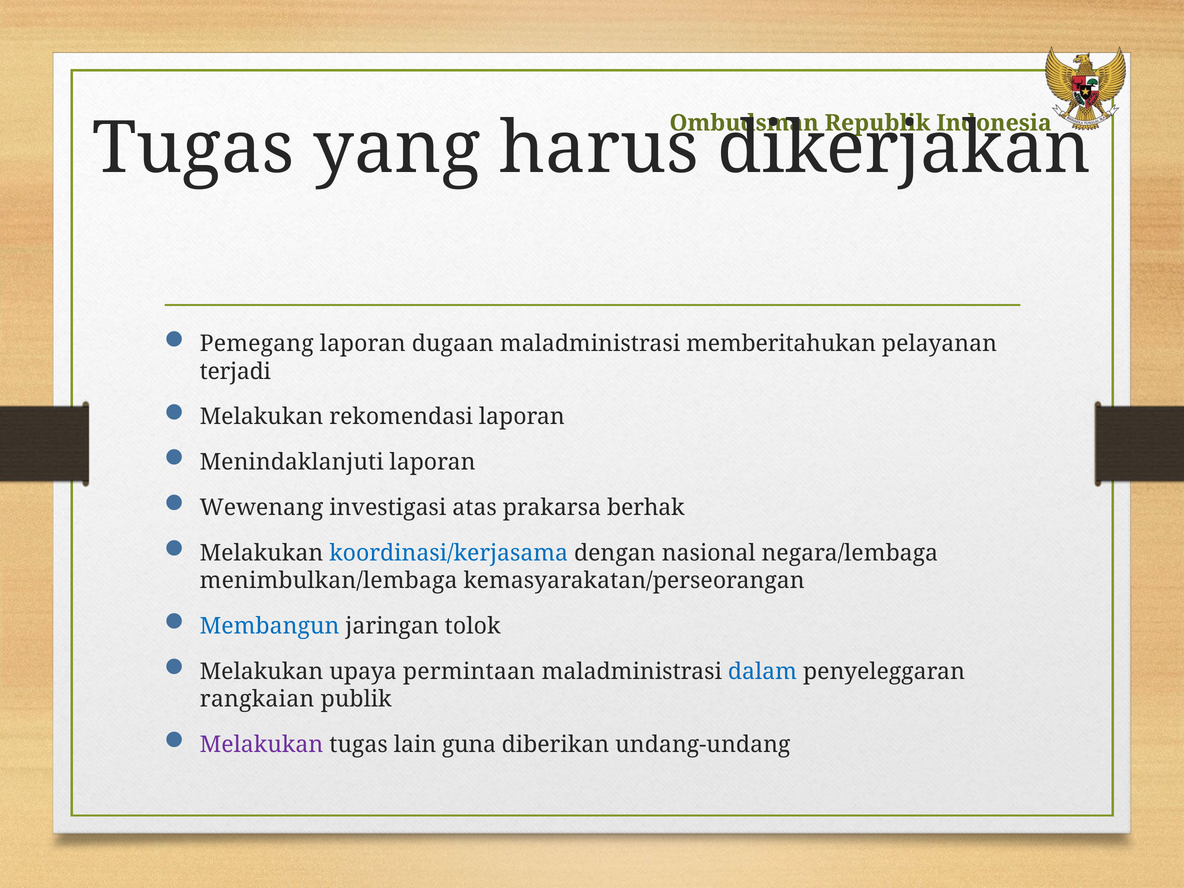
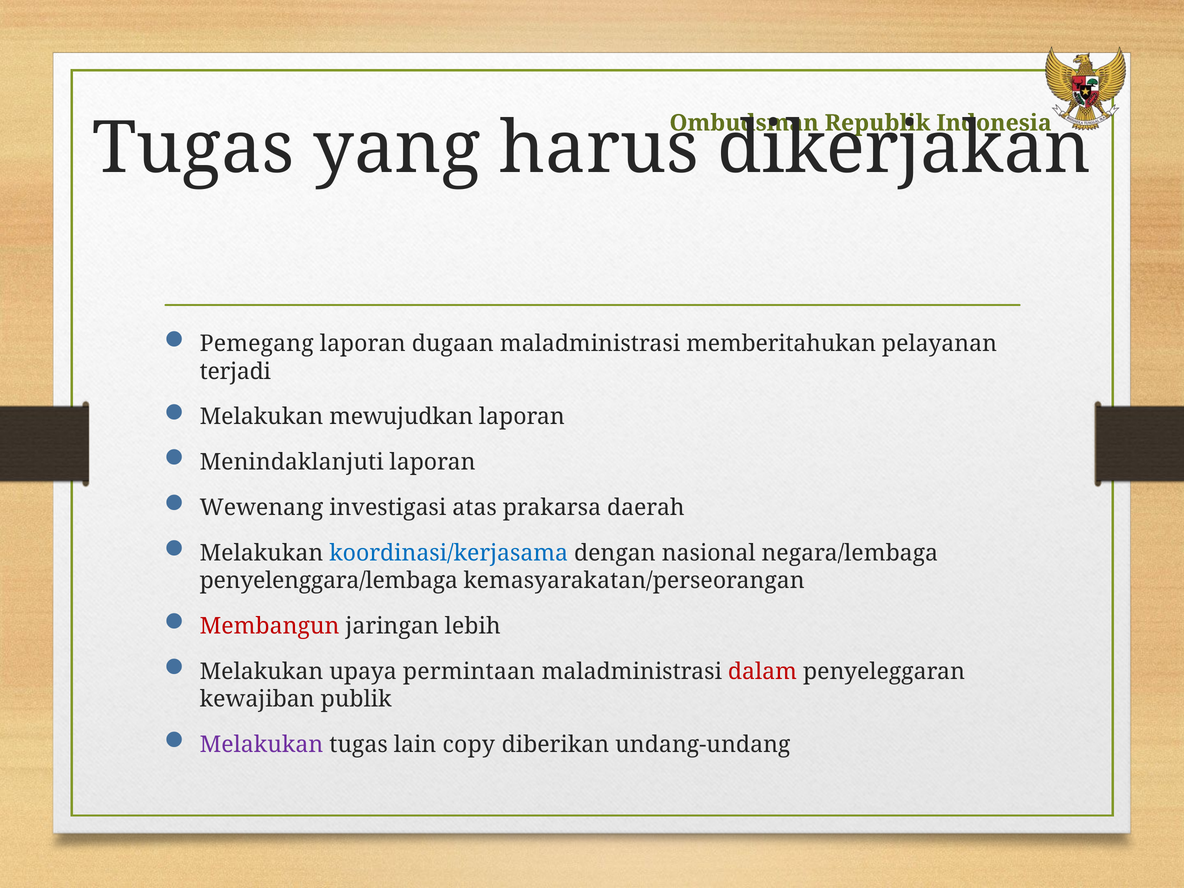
rekomendasi: rekomendasi -> mewujudkan
berhak: berhak -> daerah
menimbulkan/lembaga: menimbulkan/lembaga -> penyelenggara/lembaga
Membangun colour: blue -> red
tolok: tolok -> lebih
dalam colour: blue -> red
rangkaian: rangkaian -> kewajiban
guna: guna -> copy
